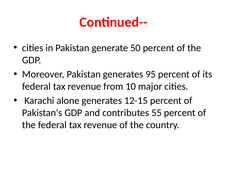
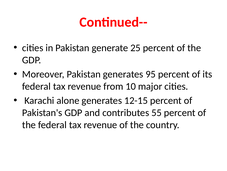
50: 50 -> 25
